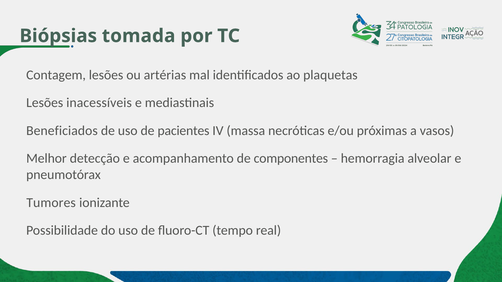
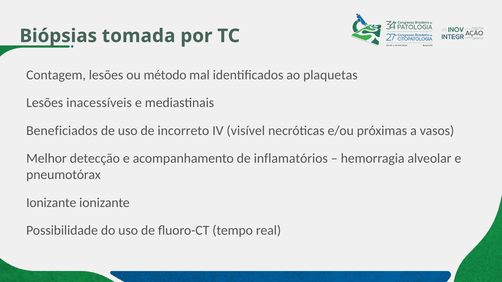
artérias: artérias -> método
pacientes: pacientes -> incorreto
massa: massa -> visível
componentes: componentes -> inflamatórios
Tumores at (51, 203): Tumores -> Ionizante
